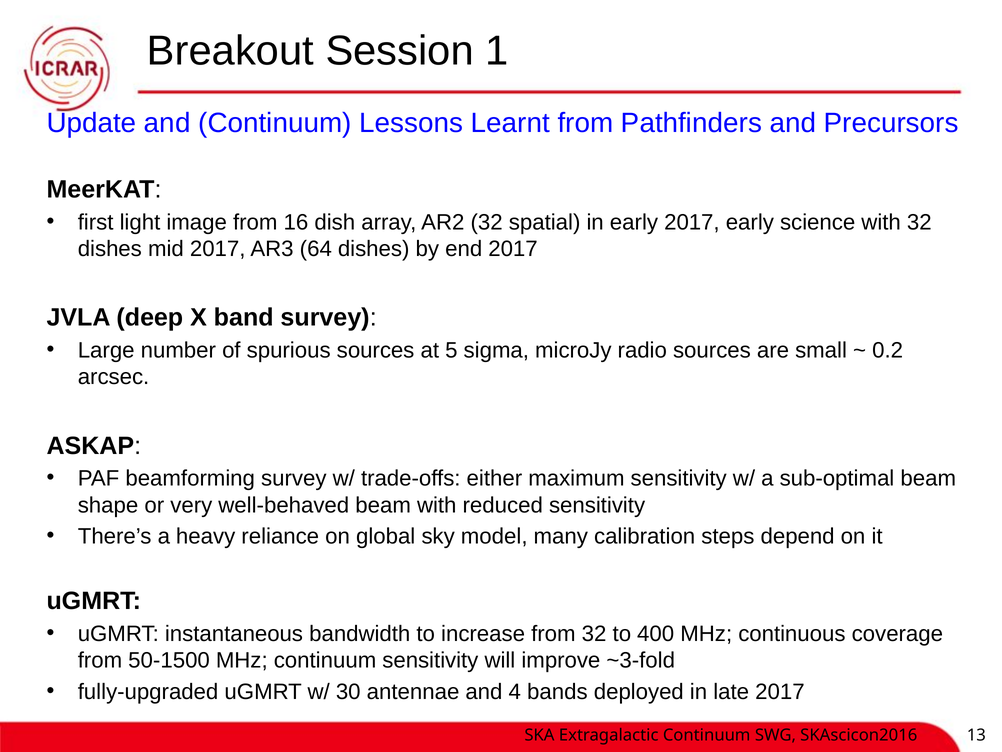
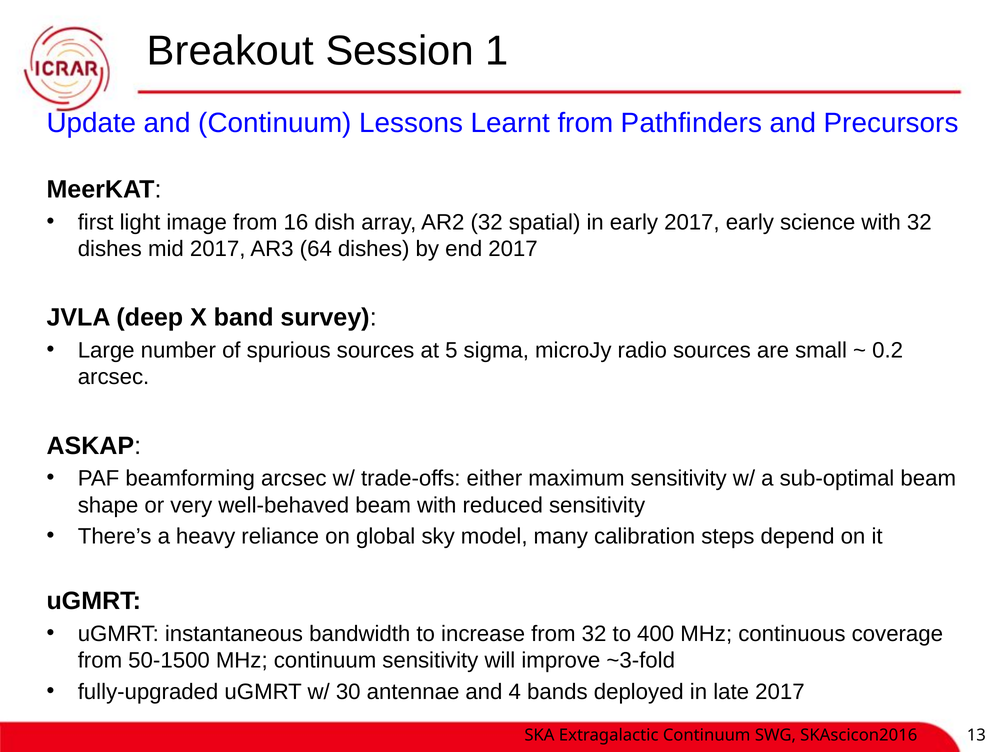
beamforming survey: survey -> arcsec
